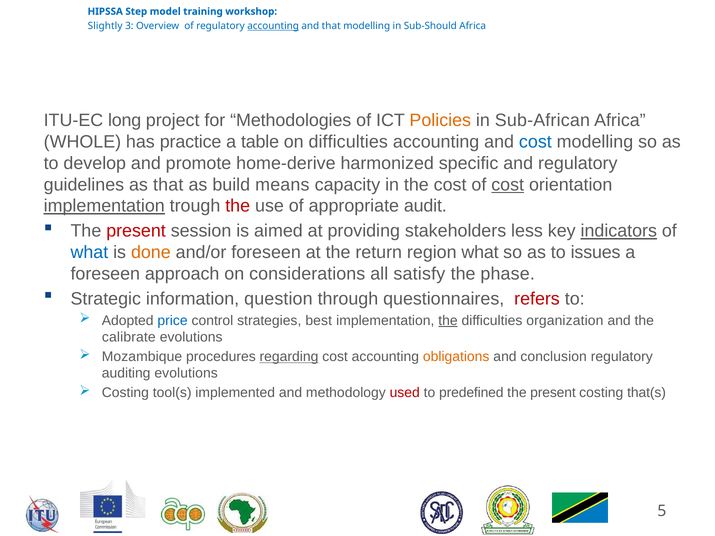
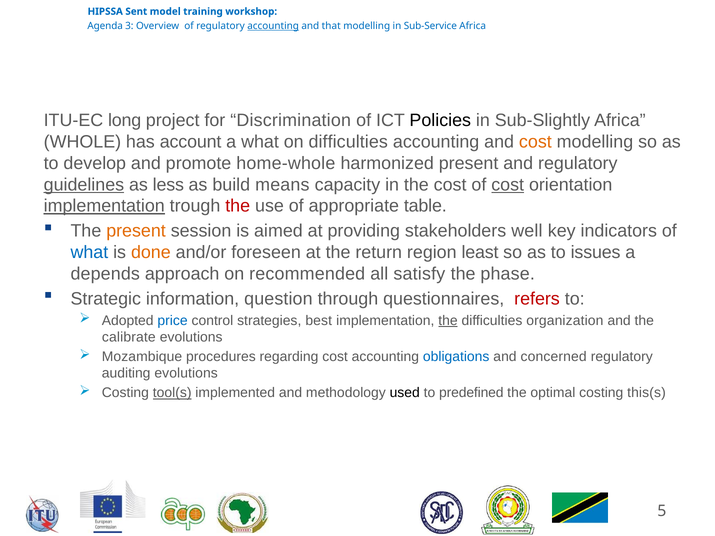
Step: Step -> Sent
Slightly: Slightly -> Agenda
Sub-Should: Sub-Should -> Sub-Service
Methodologies: Methodologies -> Discrimination
Policies colour: orange -> black
Sub-African: Sub-African -> Sub-Slightly
practice: practice -> account
a table: table -> what
cost at (535, 142) colour: blue -> orange
home-derive: home-derive -> home-whole
harmonized specific: specific -> present
guidelines underline: none -> present
as that: that -> less
audit: audit -> table
present at (136, 231) colour: red -> orange
less: less -> well
indicators underline: present -> none
region what: what -> least
foreseen at (105, 274): foreseen -> depends
considerations: considerations -> recommended
regarding underline: present -> none
obligations colour: orange -> blue
conclusion: conclusion -> concerned
tool(s underline: none -> present
used colour: red -> black
present at (553, 393): present -> optimal
that(s: that(s -> this(s
